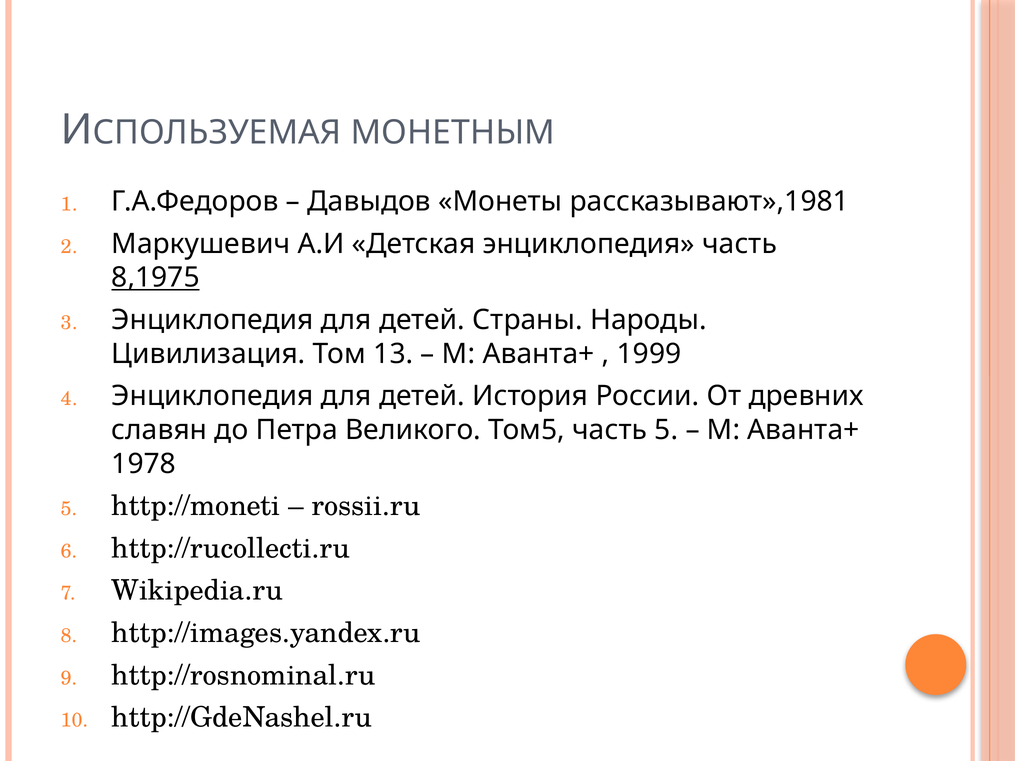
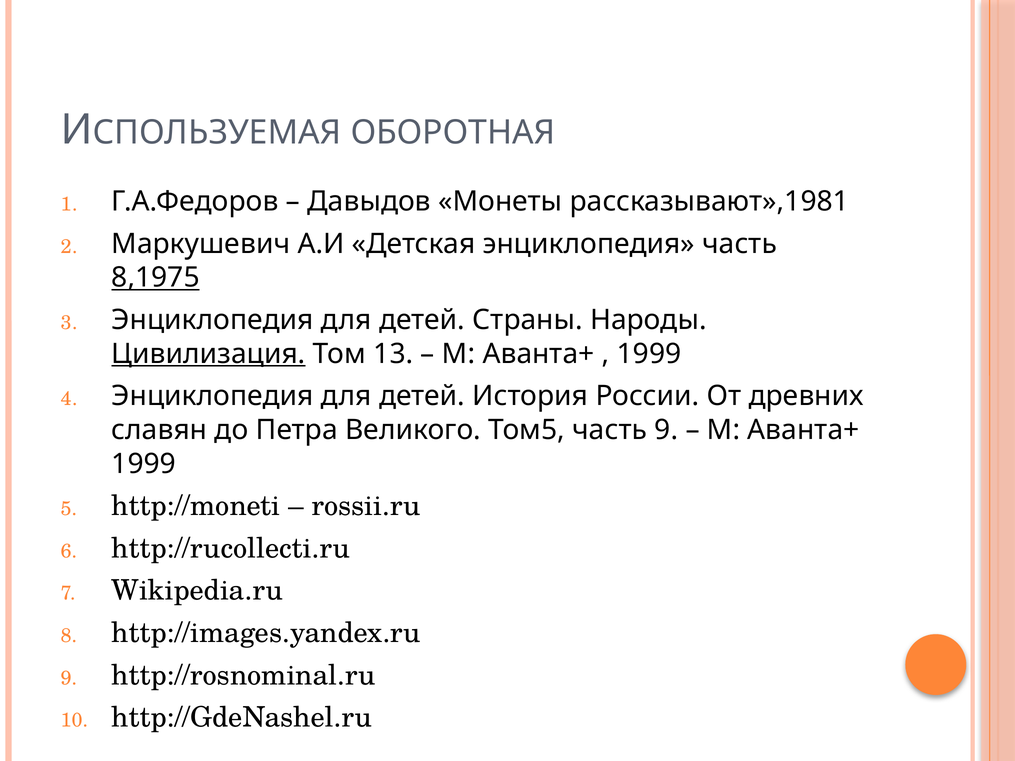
МОНЕТНЫМ: МОНЕТНЫМ -> ОБОРОТНАЯ
Цивилизация underline: none -> present
часть 5: 5 -> 9
1978 at (144, 464): 1978 -> 1999
